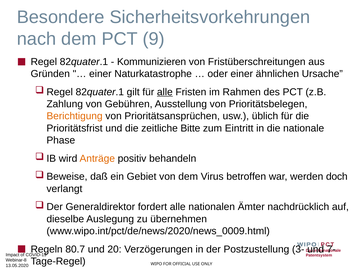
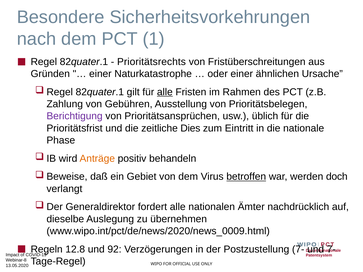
9: 9 -> 1
Kommunizieren: Kommunizieren -> Prioritätsrechts
Berichtigung colour: orange -> purple
Bitte: Bitte -> Dies
betroffen underline: none -> present
80.7: 80.7 -> 12.8
20: 20 -> 92
Postzustellung 3-: 3- -> 7-
